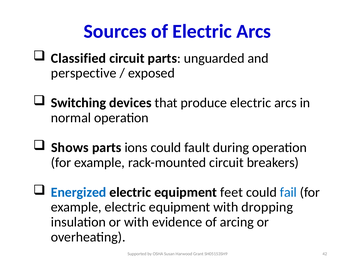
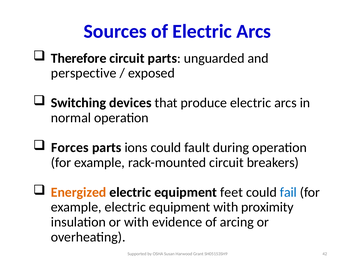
Classified: Classified -> Therefore
Shows: Shows -> Forces
Energized colour: blue -> orange
dropping: dropping -> proximity
